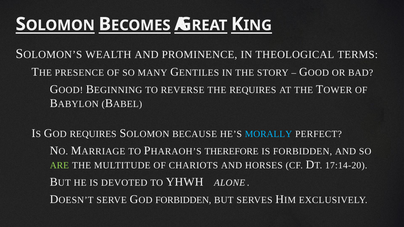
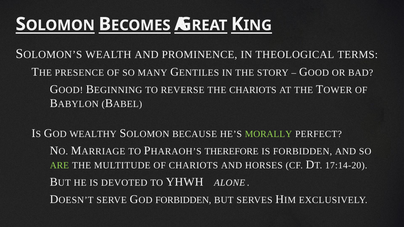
THE REQUIRES: REQUIRES -> CHARIOTS
REQUIRES at (93, 134): REQUIRES -> WEALTHY
MORALLY colour: light blue -> light green
